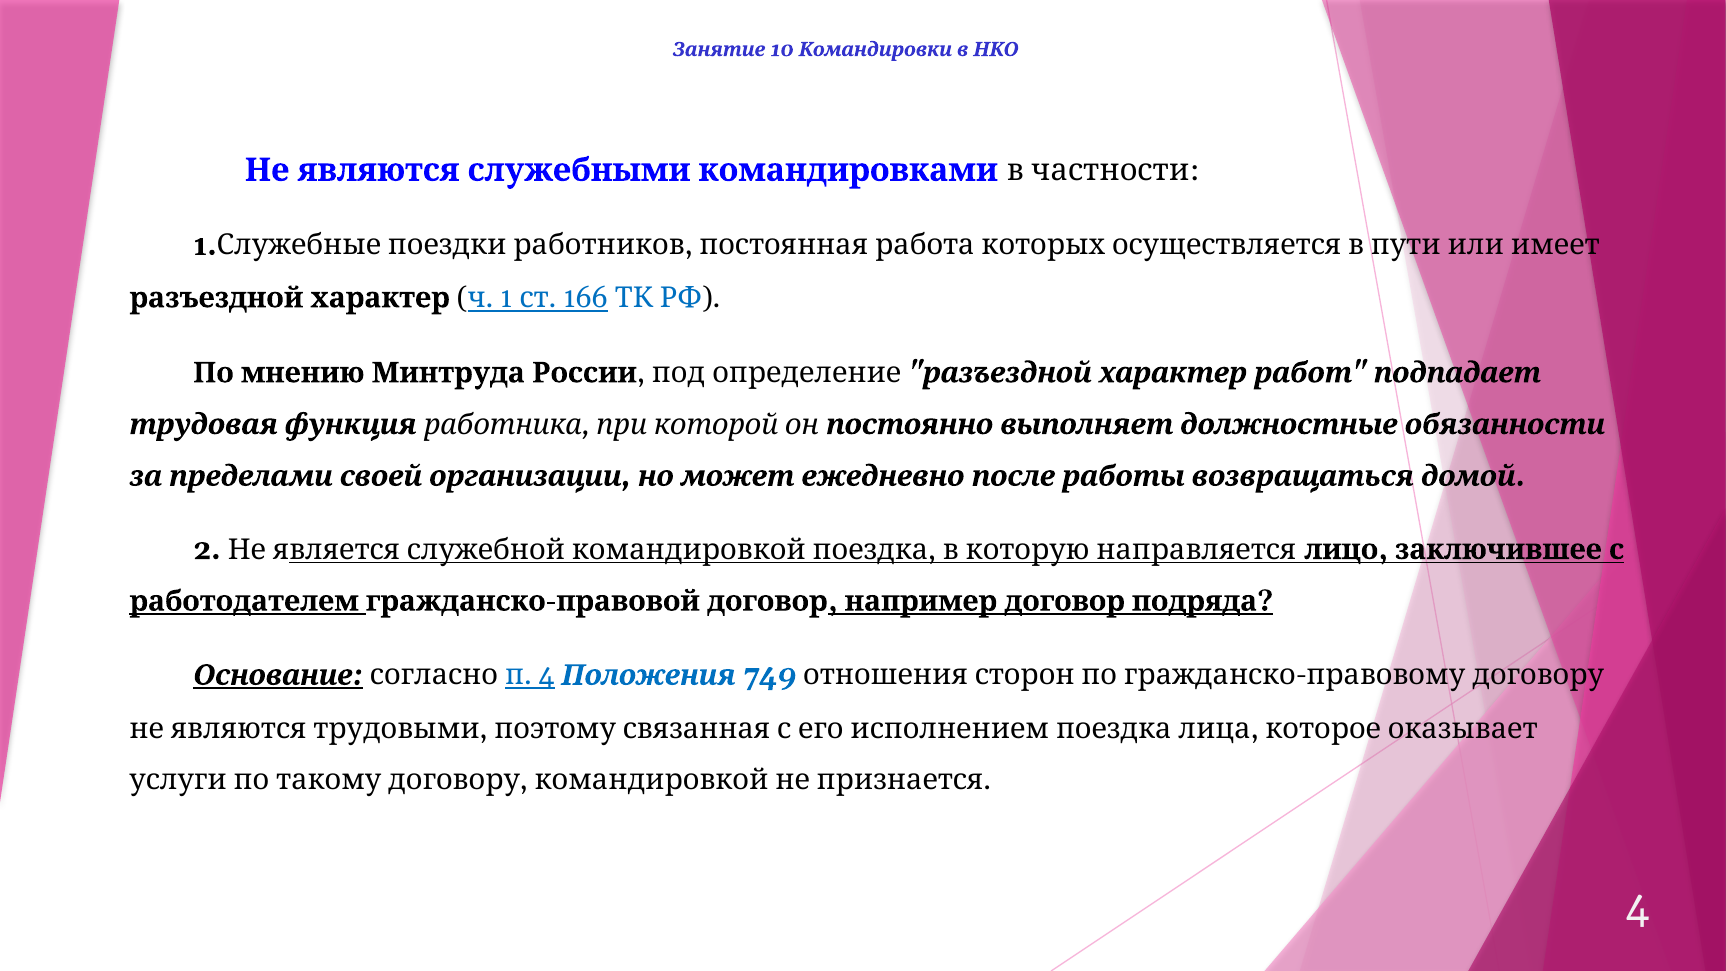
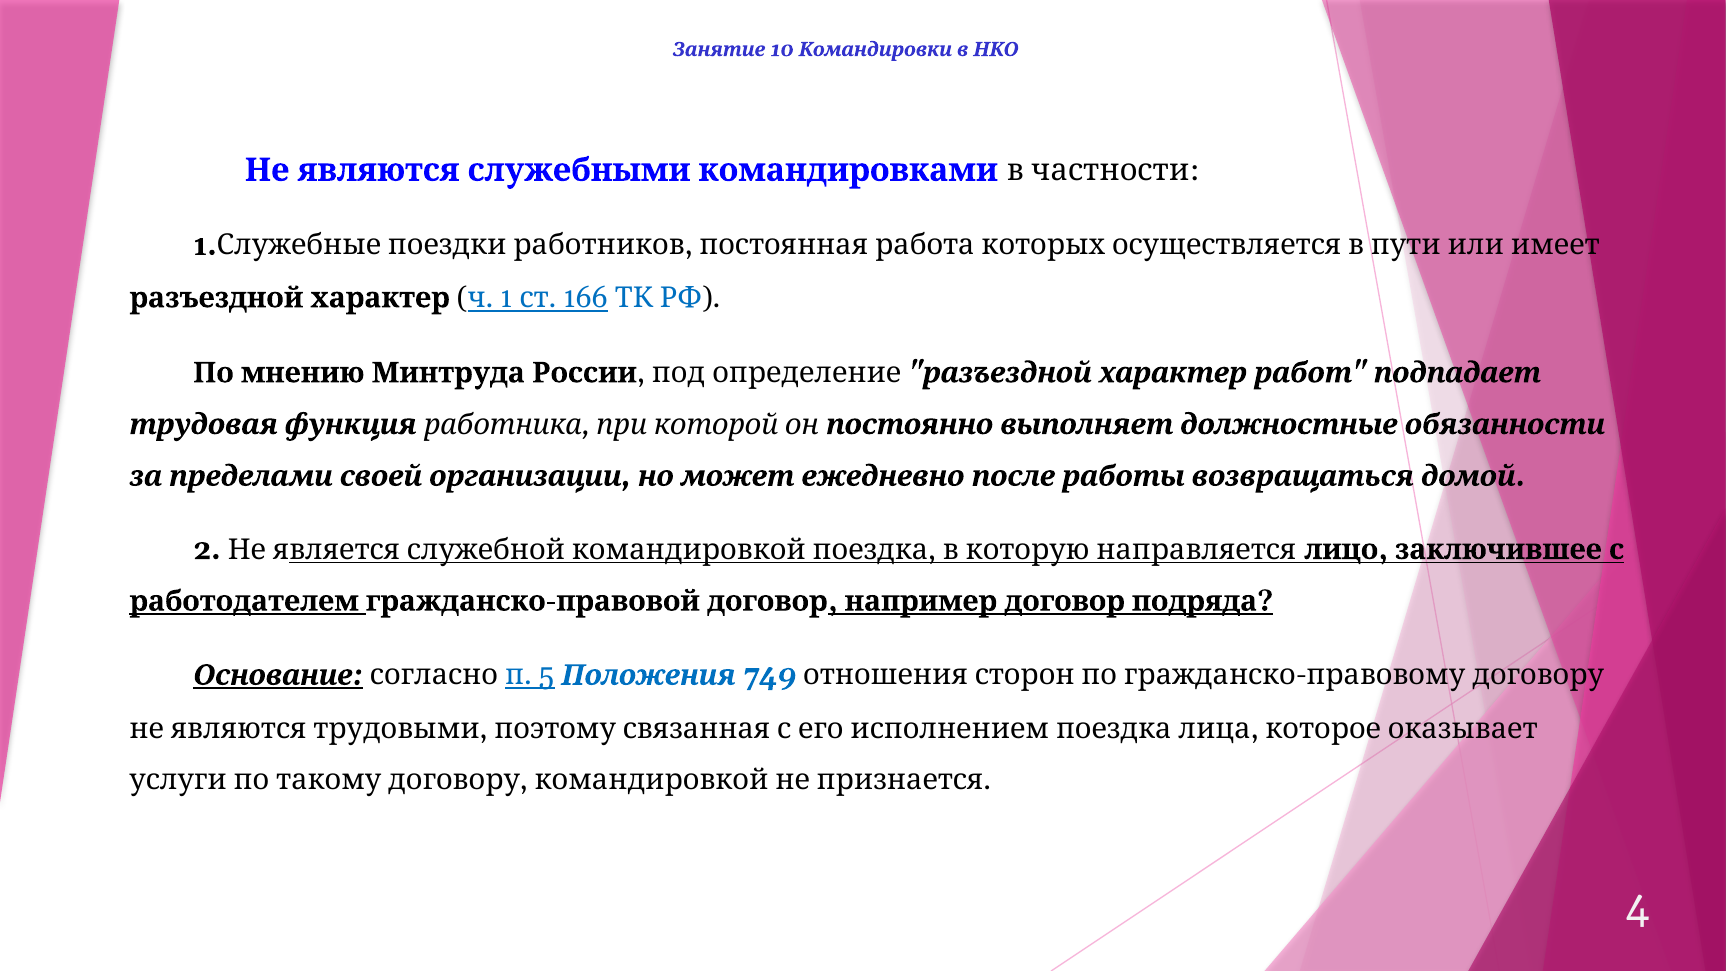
4 at (547, 675): 4 -> 5
